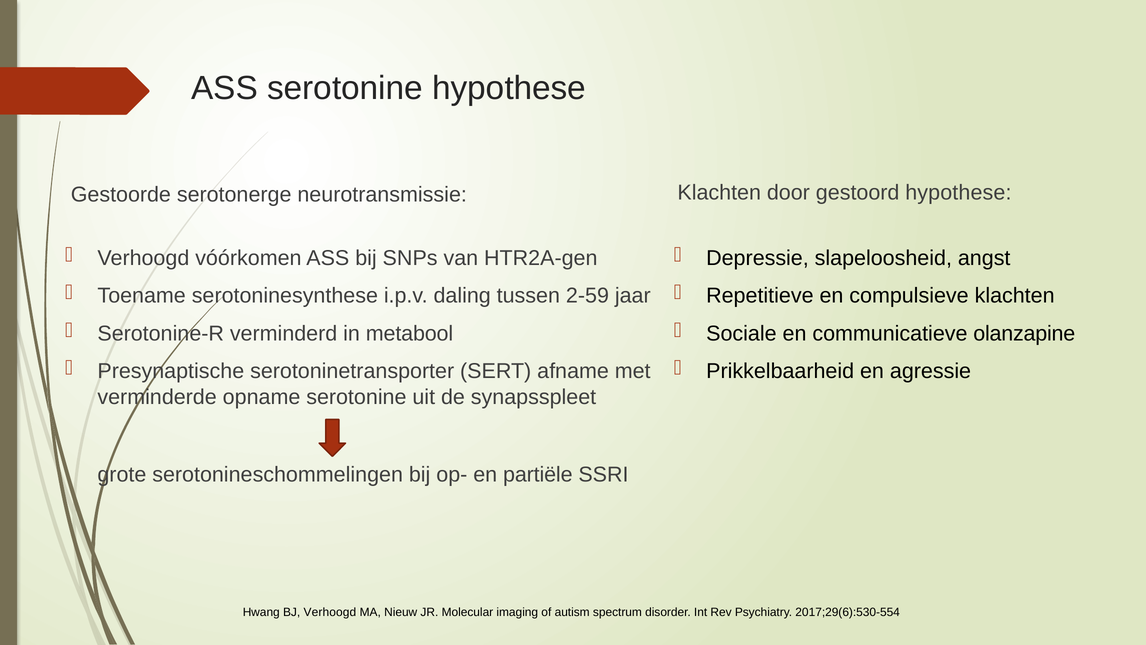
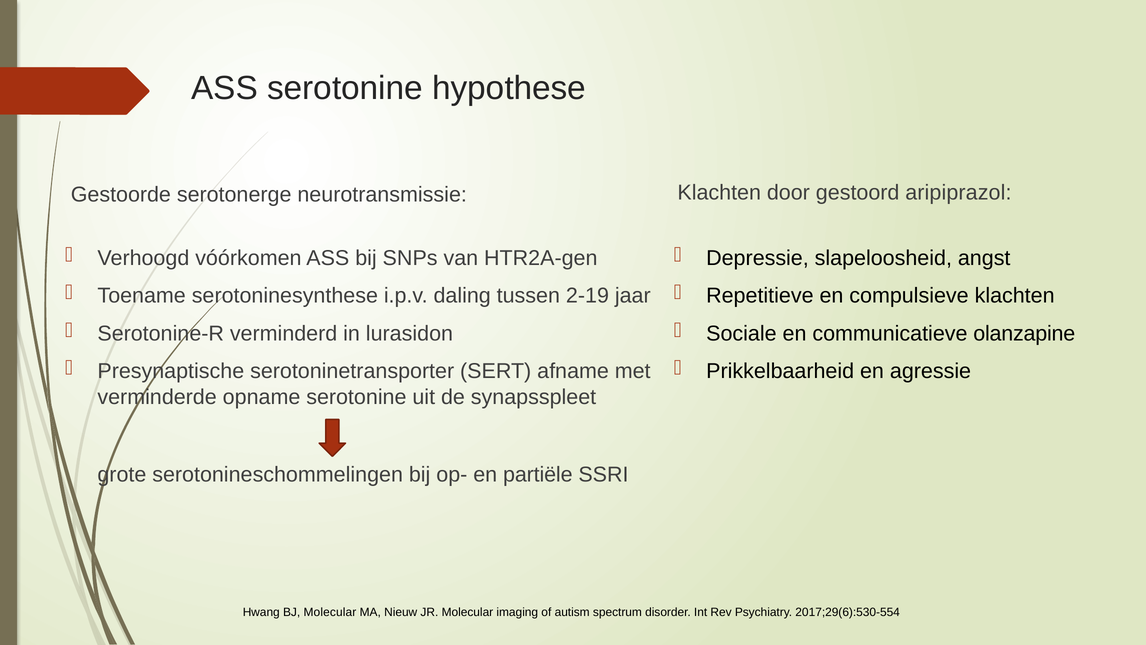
gestoord hypothese: hypothese -> aripiprazol
2-59: 2-59 -> 2-19
metabool: metabool -> lurasidon
BJ Verhoogd: Verhoogd -> Molecular
